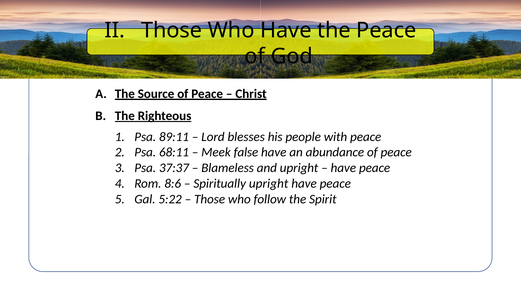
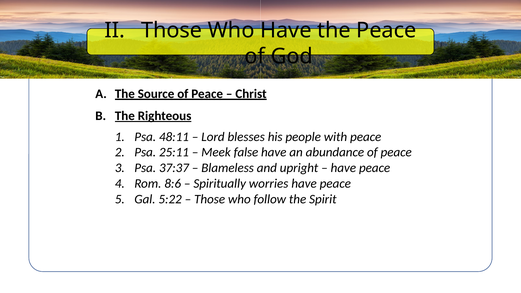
89:11: 89:11 -> 48:11
68:11: 68:11 -> 25:11
Spiritually upright: upright -> worries
